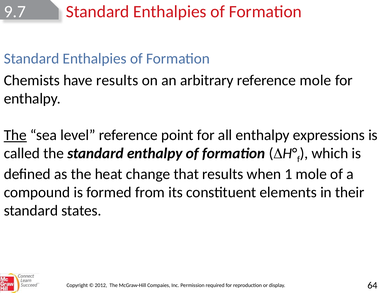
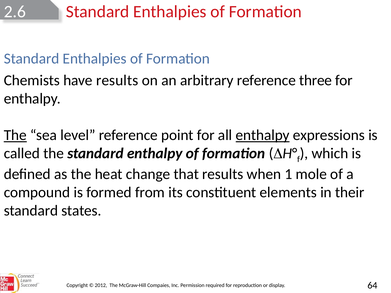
9.7: 9.7 -> 2.6
reference mole: mole -> three
enthalpy at (263, 135) underline: none -> present
